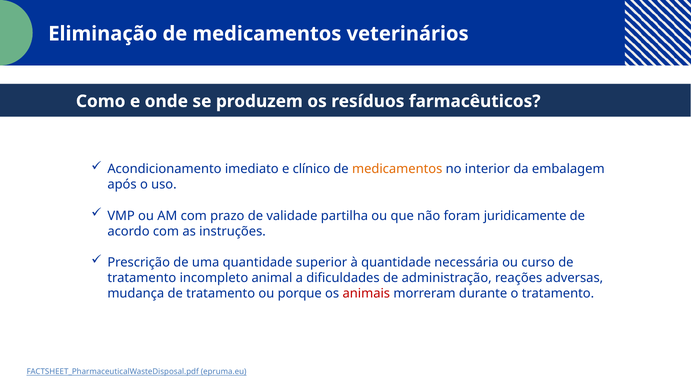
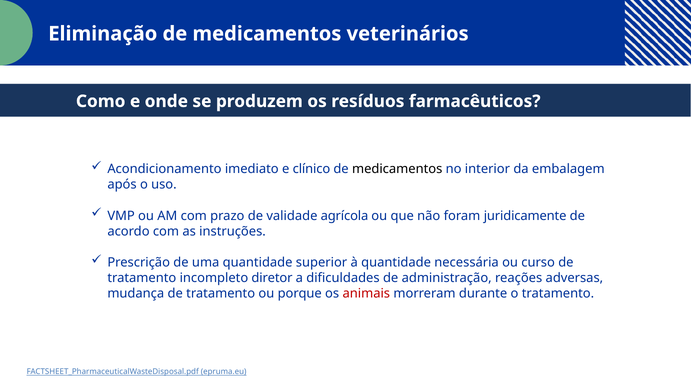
medicamentos at (397, 169) colour: orange -> black
partilha: partilha -> agrícola
animal: animal -> diretor
